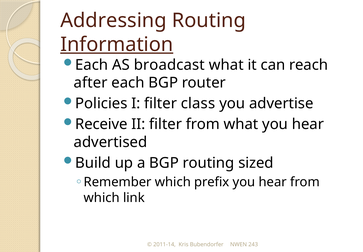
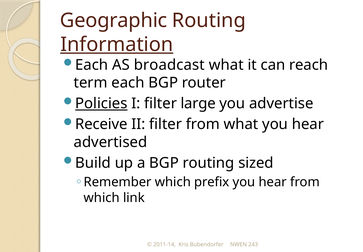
Addressing: Addressing -> Geographic
after: after -> term
Policies underline: none -> present
class: class -> large
